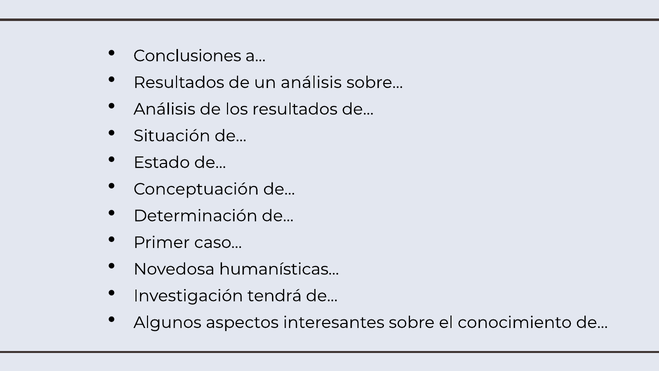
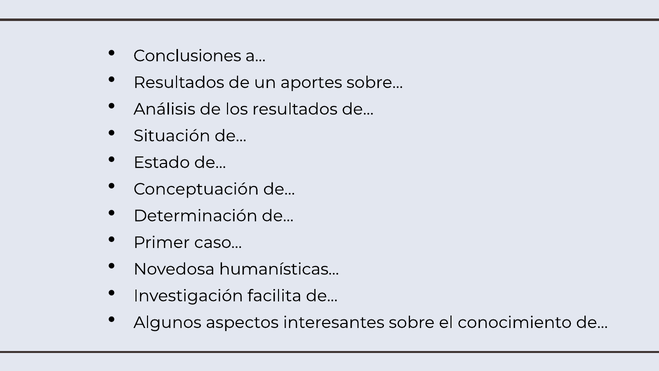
un análisis: análisis -> aportes
tendrá: tendrá -> facilita
